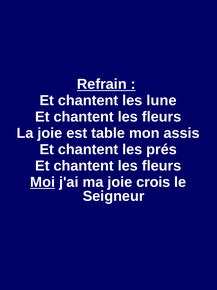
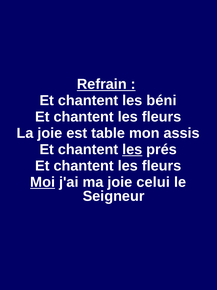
lune: lune -> béni
les at (132, 149) underline: none -> present
crois: crois -> celui
